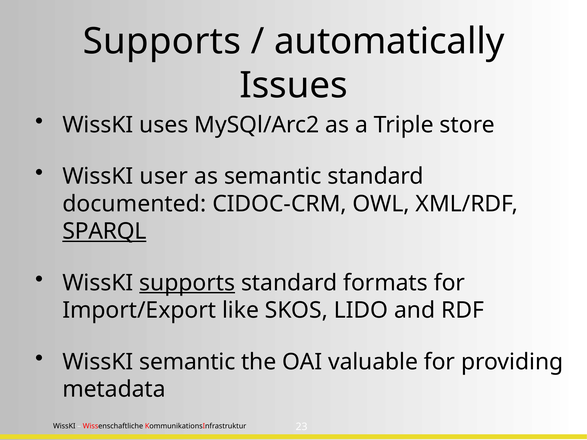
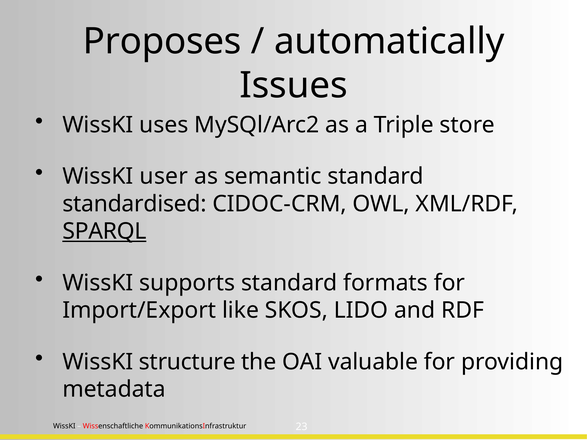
Supports at (162, 41): Supports -> Proposes
documented: documented -> standardised
supports at (187, 283) underline: present -> none
WissKI semantic: semantic -> structure
